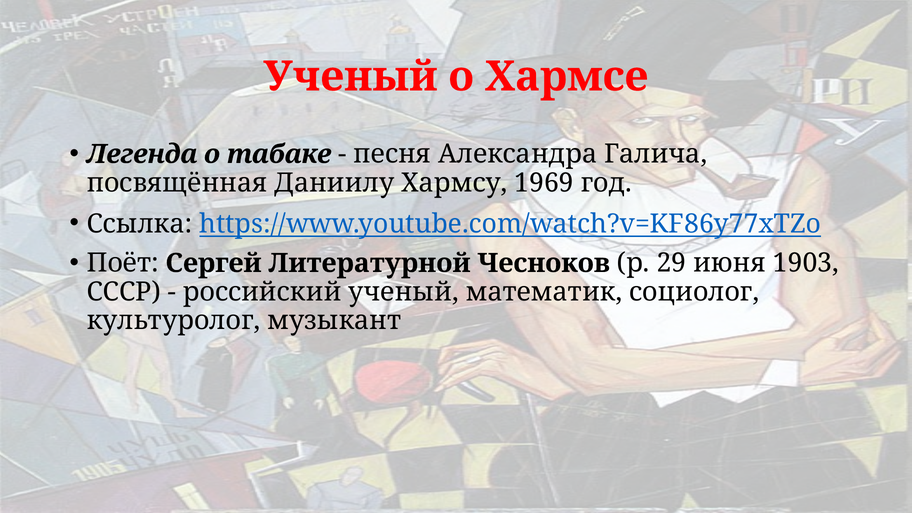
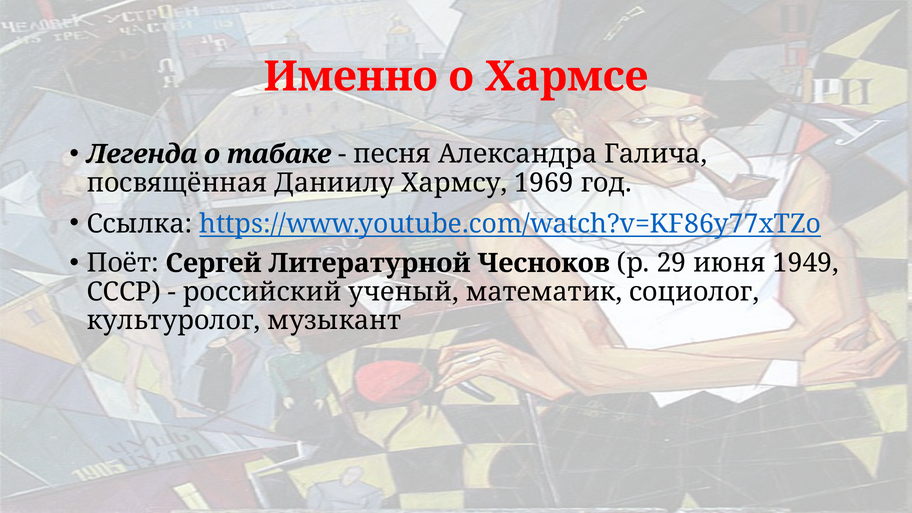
Ученый at (351, 77): Ученый -> Именно
1903: 1903 -> 1949
